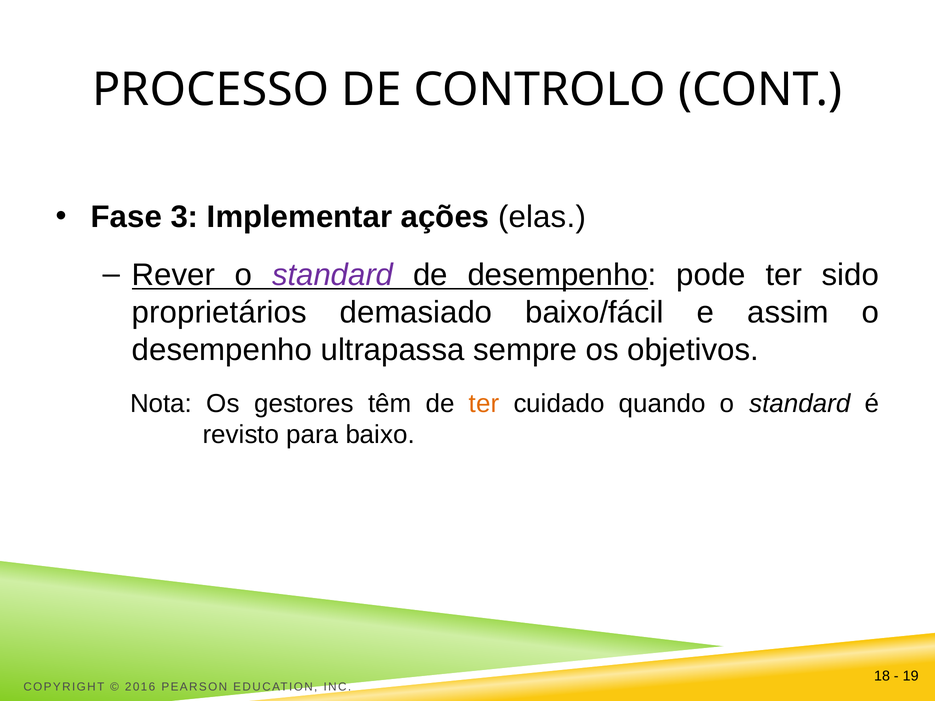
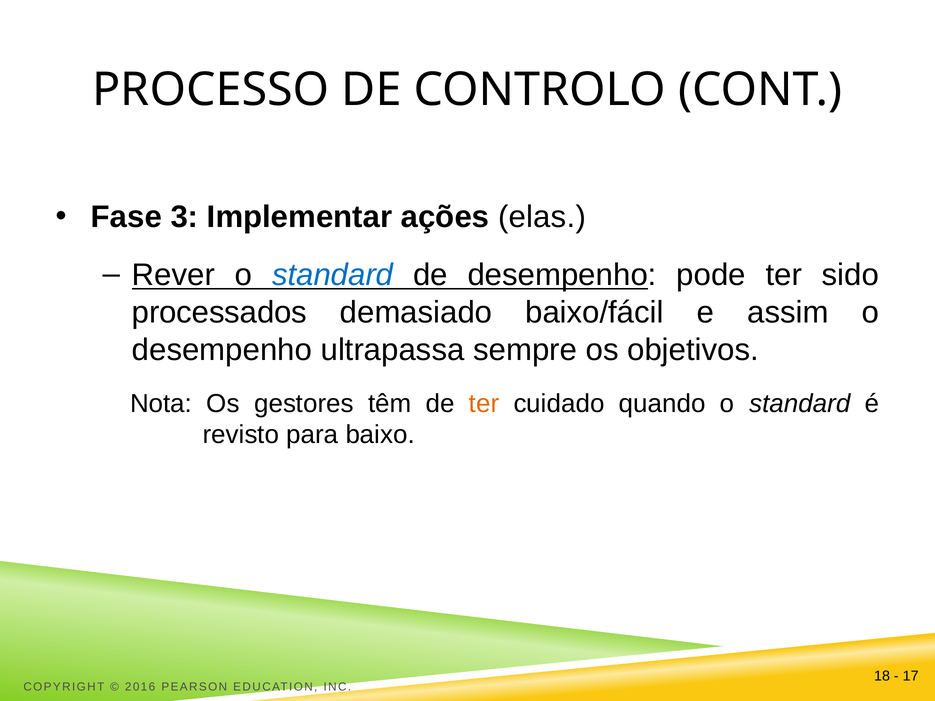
standard at (333, 275) colour: purple -> blue
proprietários: proprietários -> processados
19: 19 -> 17
